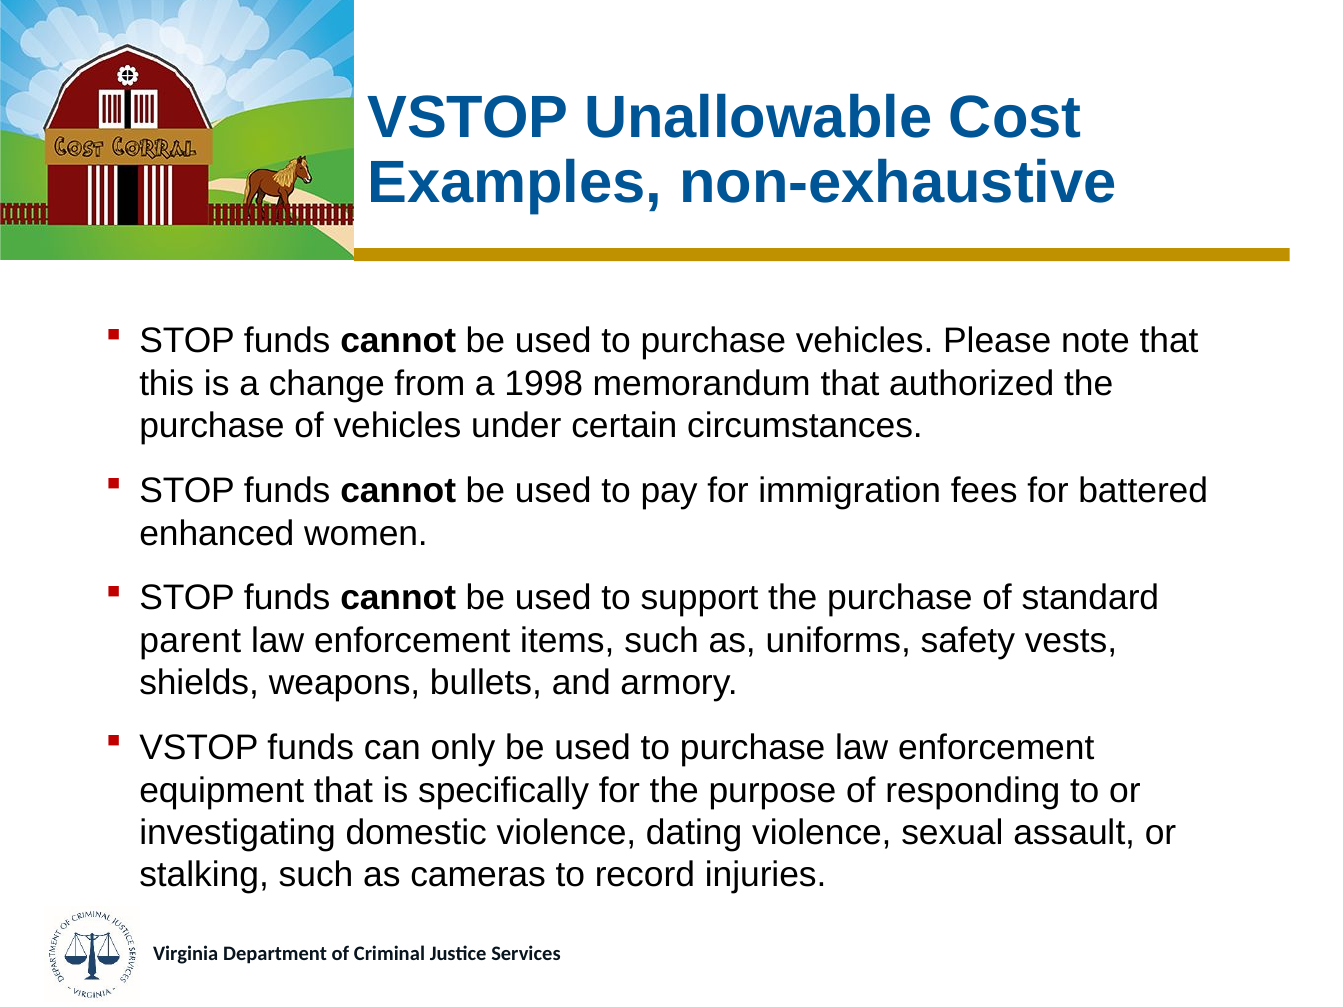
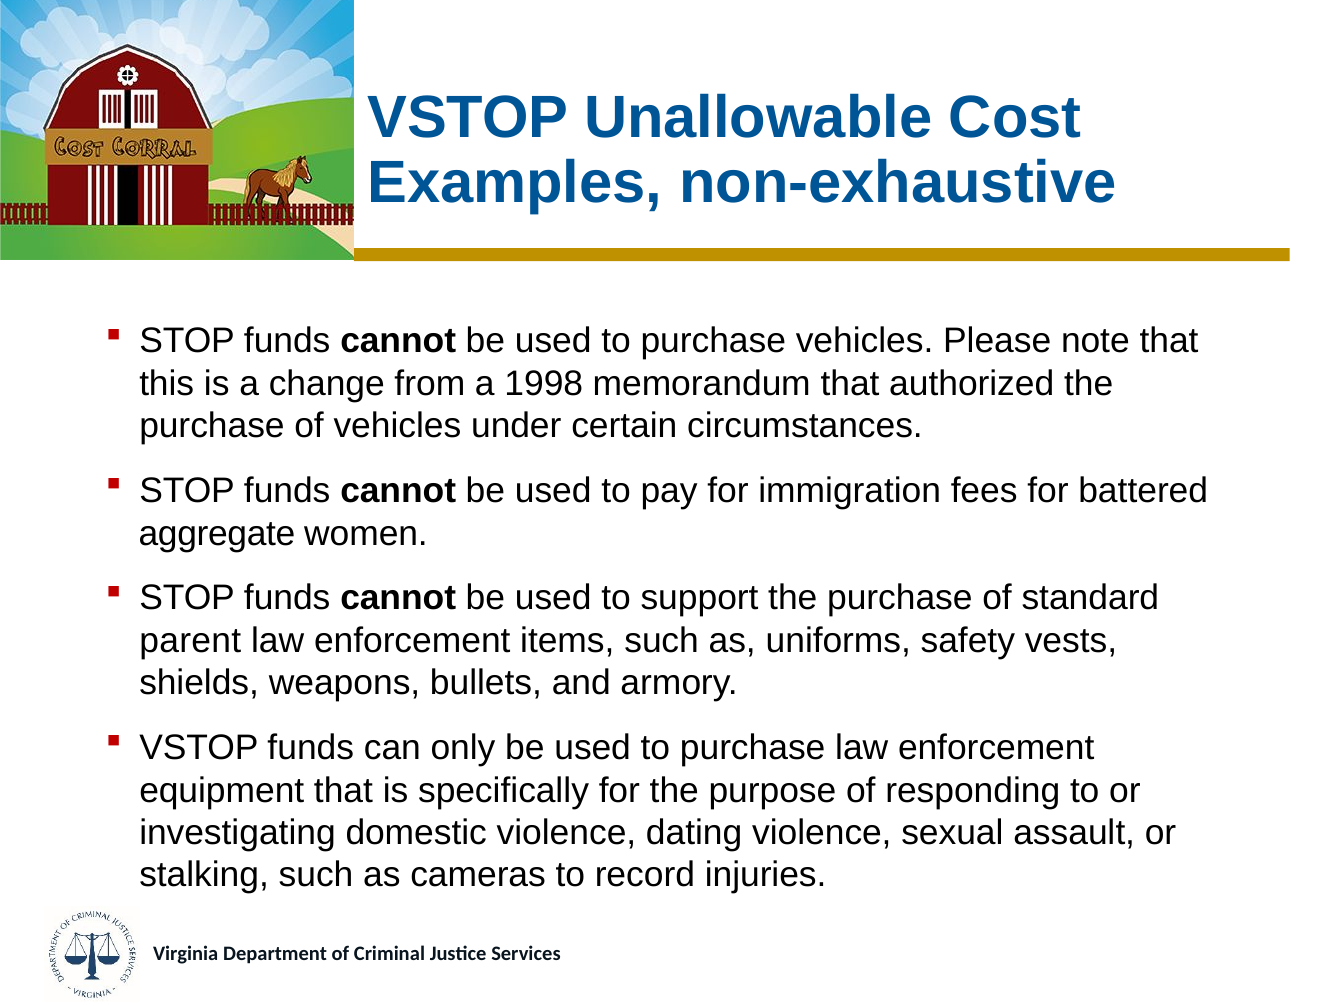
enhanced: enhanced -> aggregate
